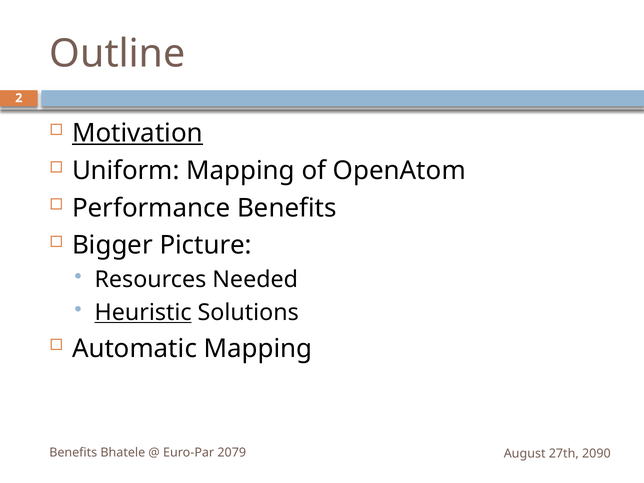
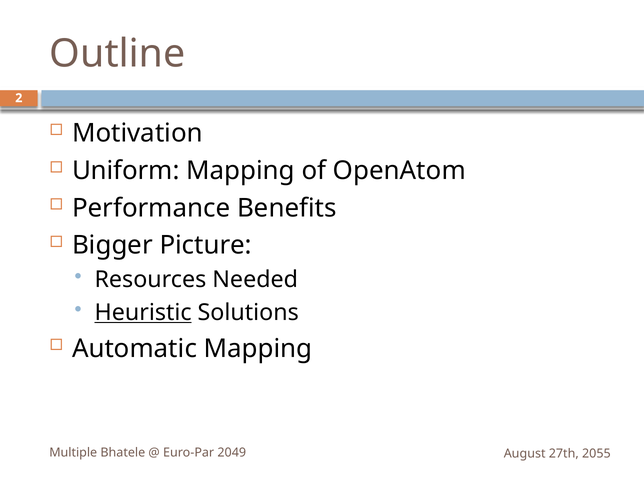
Motivation underline: present -> none
Benefits at (73, 453): Benefits -> Multiple
2079: 2079 -> 2049
2090: 2090 -> 2055
